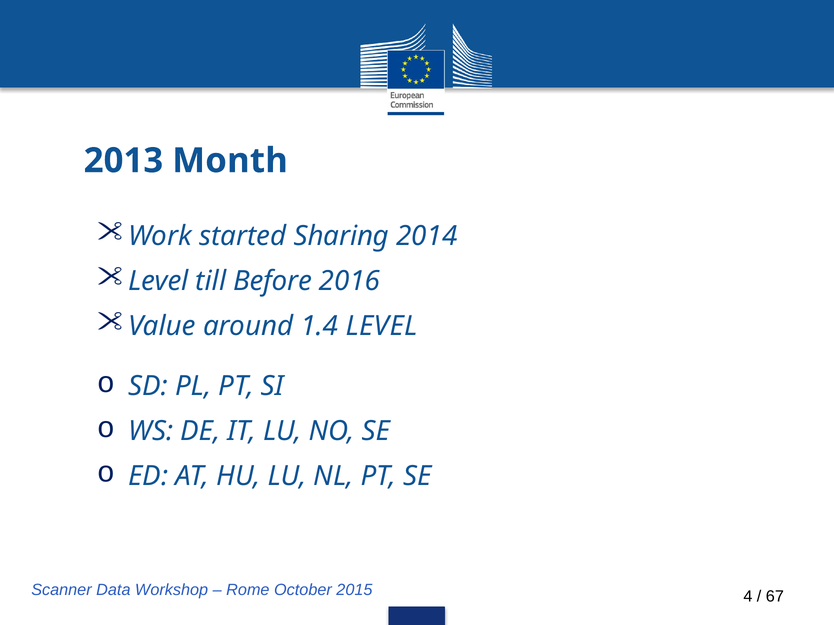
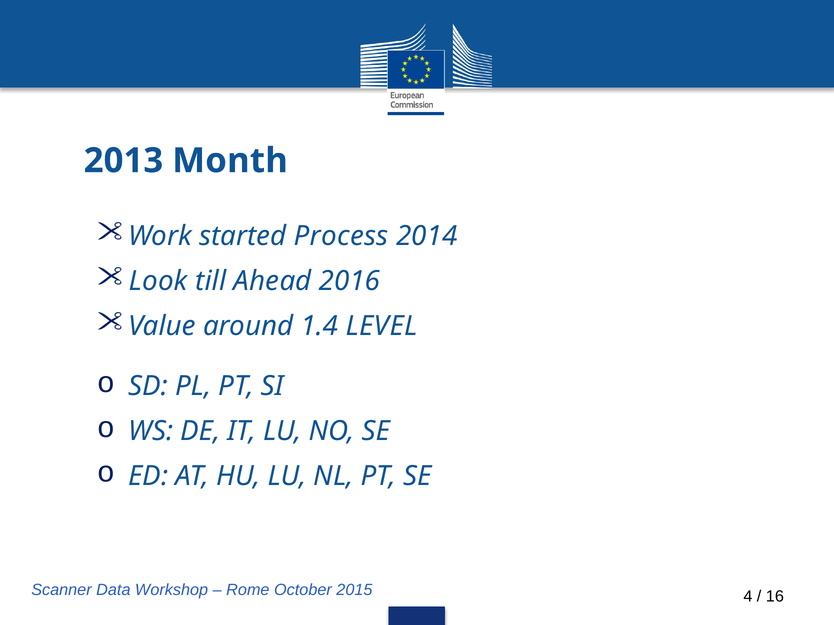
Sharing: Sharing -> Process
Level at (158, 281): Level -> Look
Before: Before -> Ahead
67: 67 -> 16
